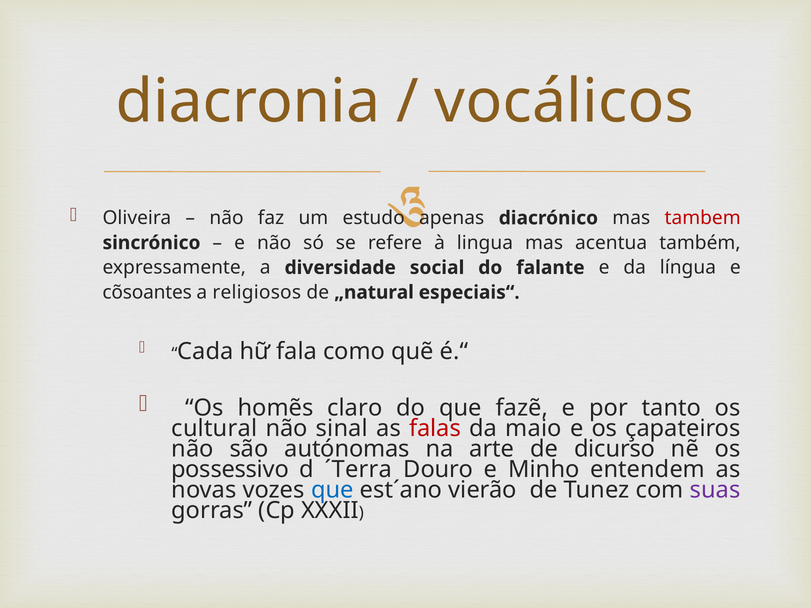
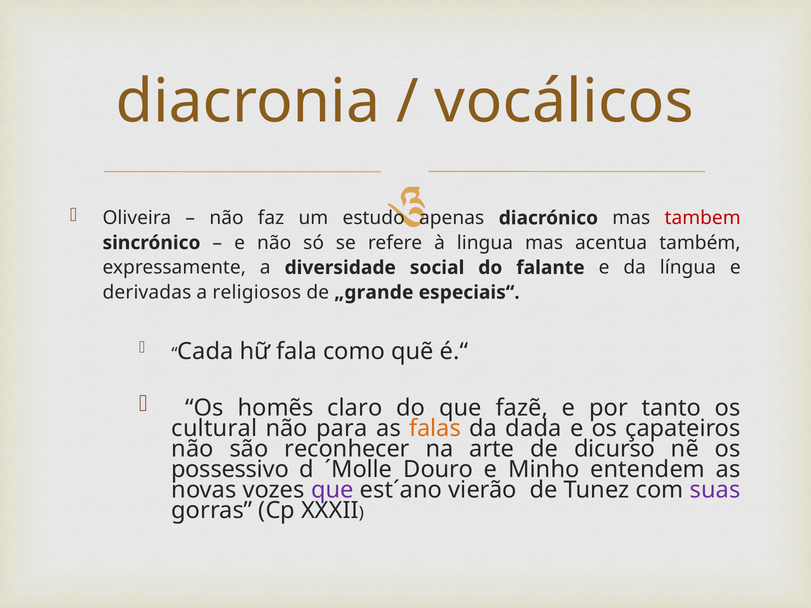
cõsoantes: cõsoantes -> derivadas
„natural: „natural -> „grande
sinal: sinal -> para
falas colour: red -> orange
maio: maio -> dada
autónomas: autónomas -> reconhecer
´Terra: ´Terra -> ´Molle
que at (332, 490) colour: blue -> purple
